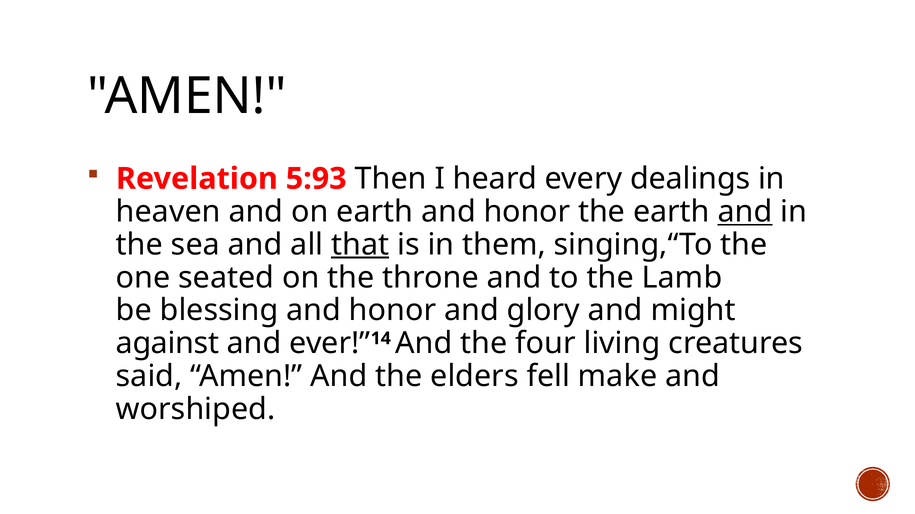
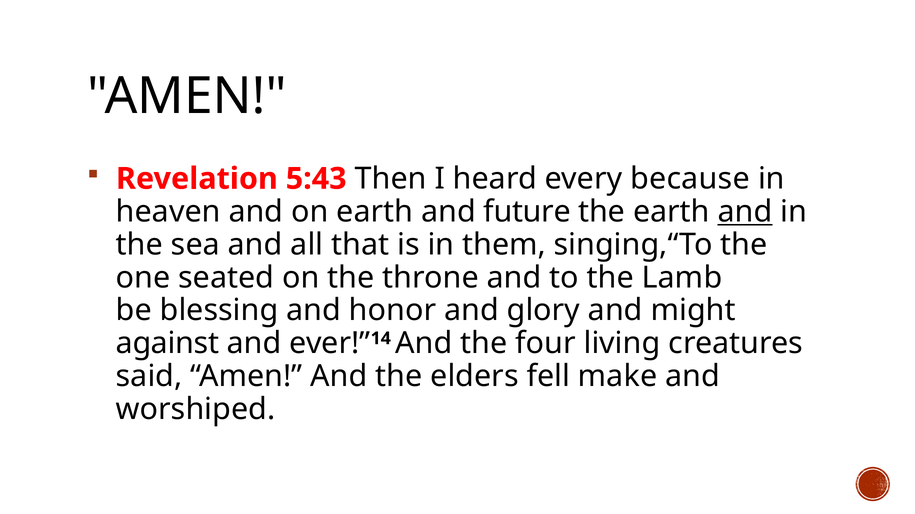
5:93: 5:93 -> 5:43
dealings: dealings -> because
earth and honor: honor -> future
that underline: present -> none
